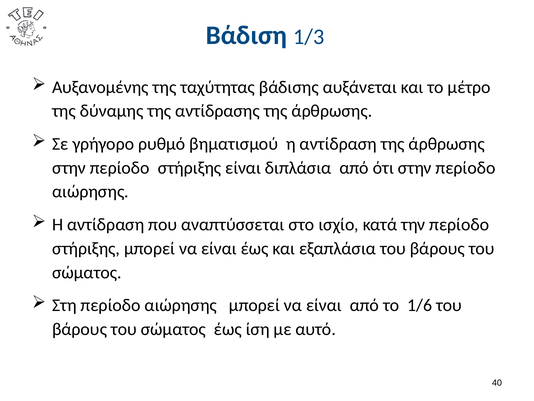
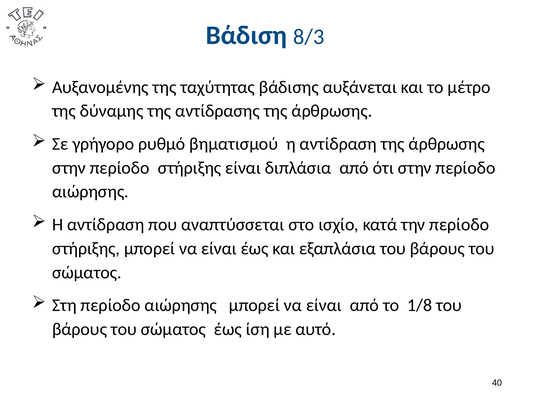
1/3: 1/3 -> 8/3
1/6: 1/6 -> 1/8
